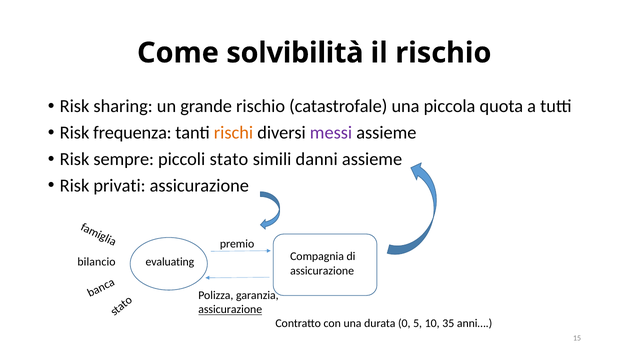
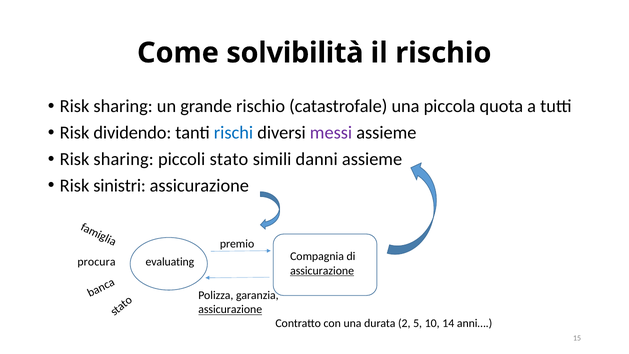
frequenza: frequenza -> dividendo
rischi colour: orange -> blue
sempre at (124, 159): sempre -> sharing
privati: privati -> sinistri
bilancio: bilancio -> procura
assicurazione at (322, 271) underline: none -> present
0: 0 -> 2
35: 35 -> 14
